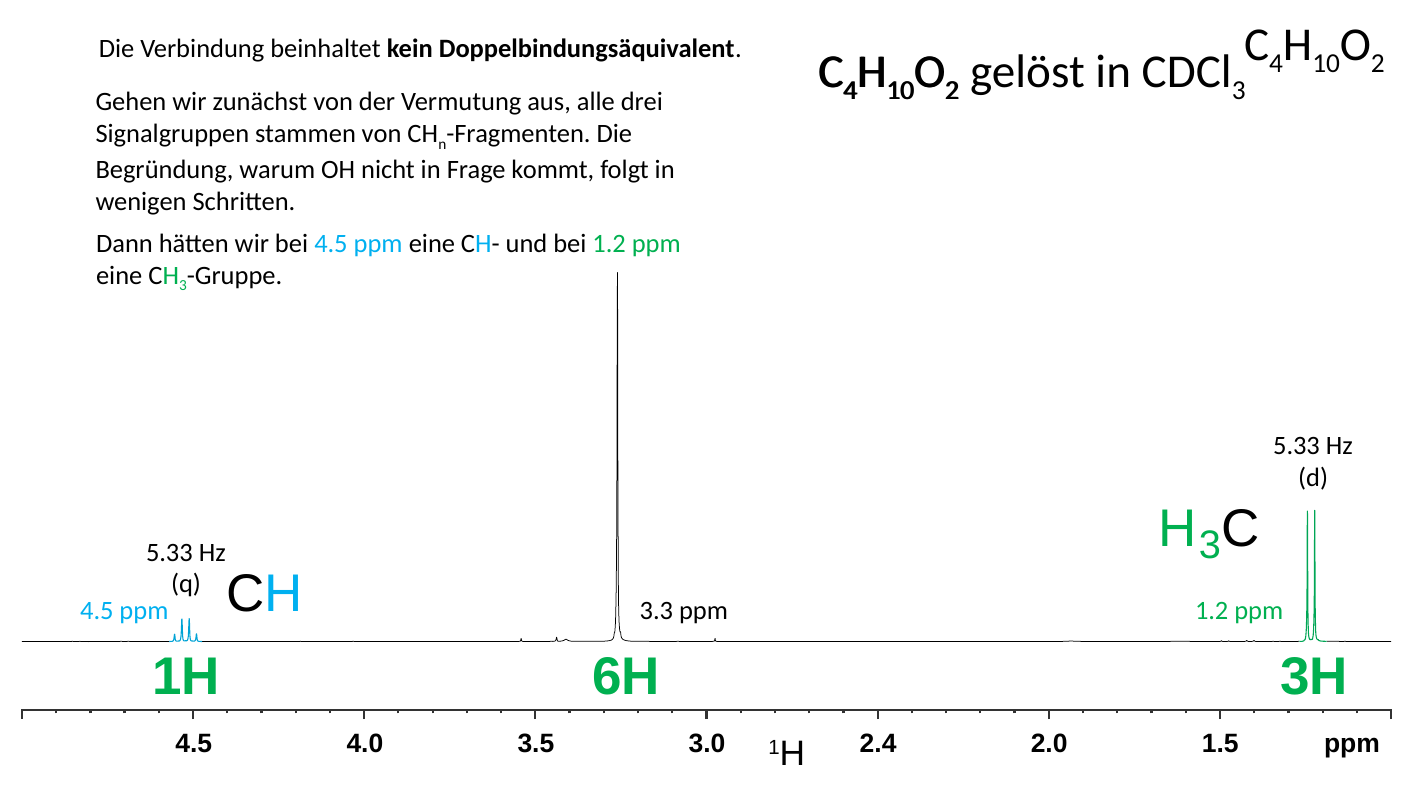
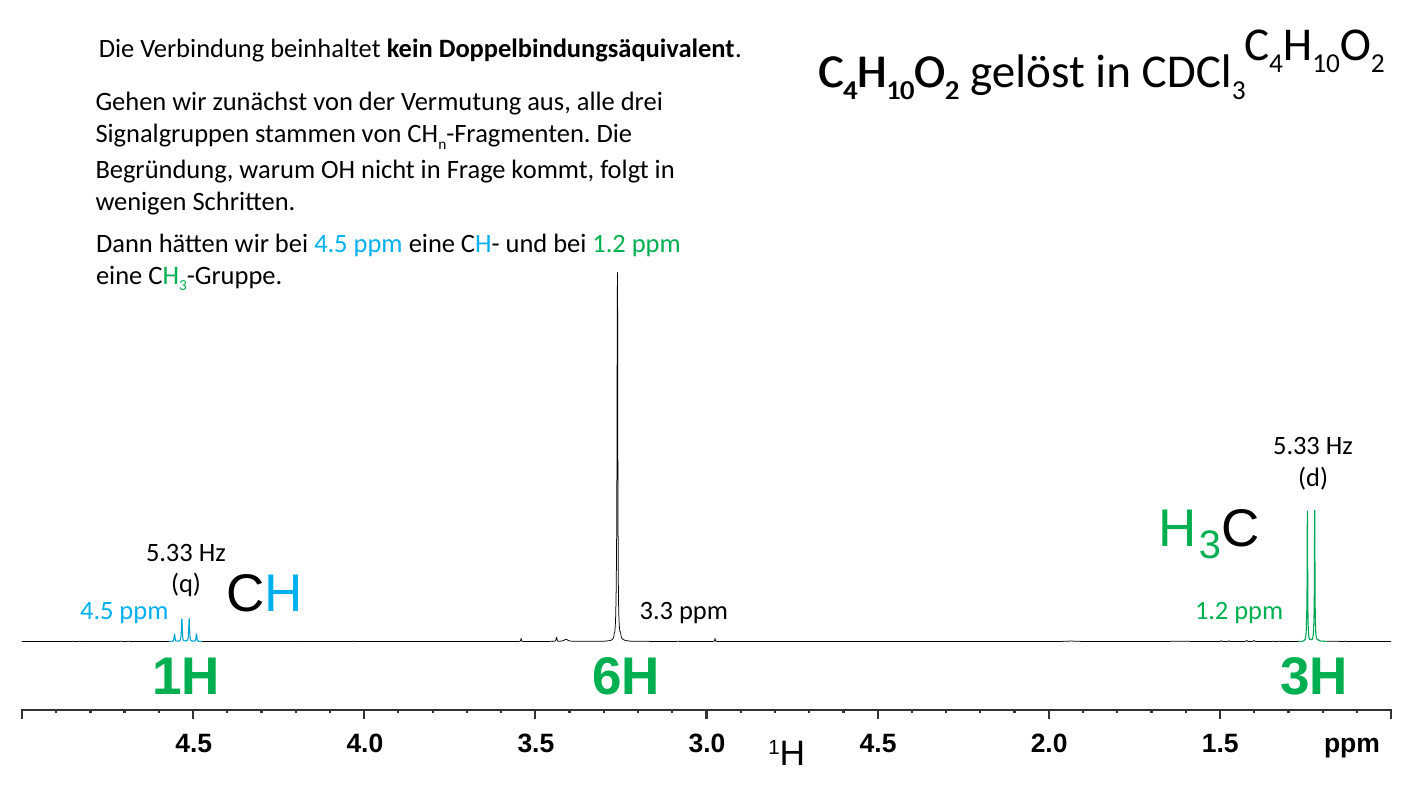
3.0 2.4: 2.4 -> 4.5
